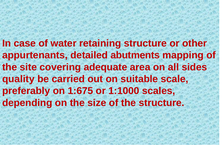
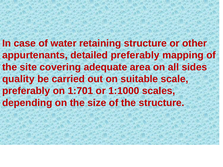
detailed abutments: abutments -> preferably
1:675: 1:675 -> 1:701
